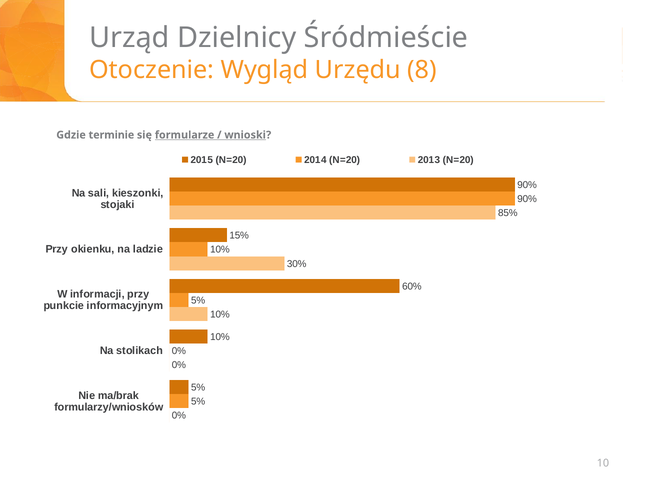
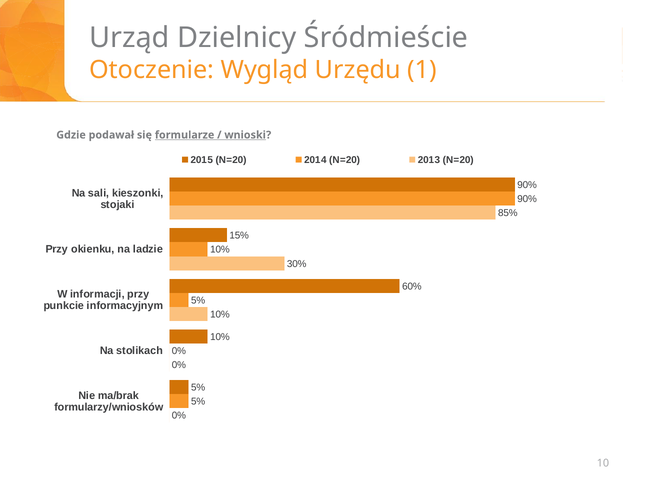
8: 8 -> 1
terminie: terminie -> podawał
